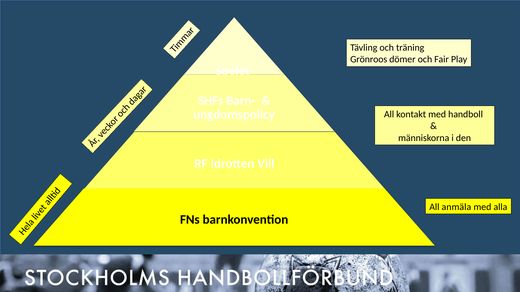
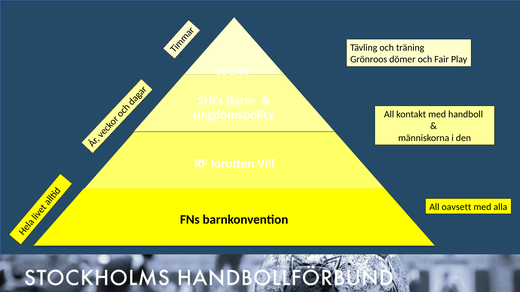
anmäla: anmäla -> oavsett
